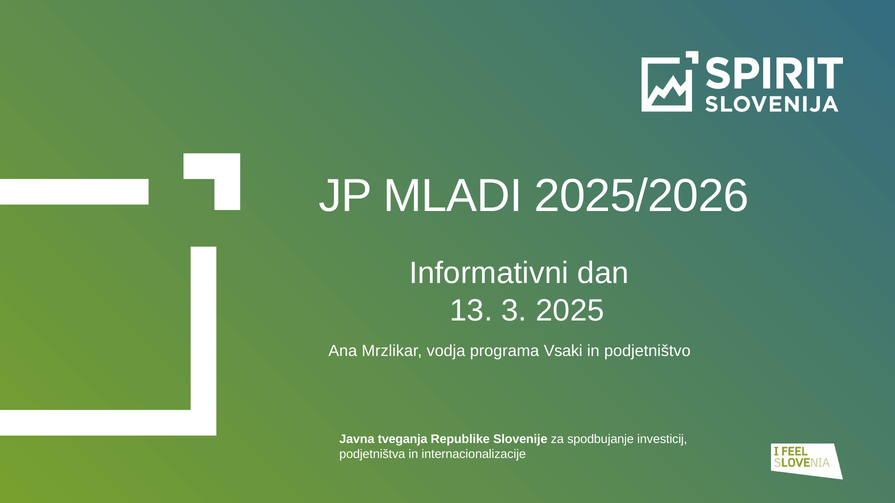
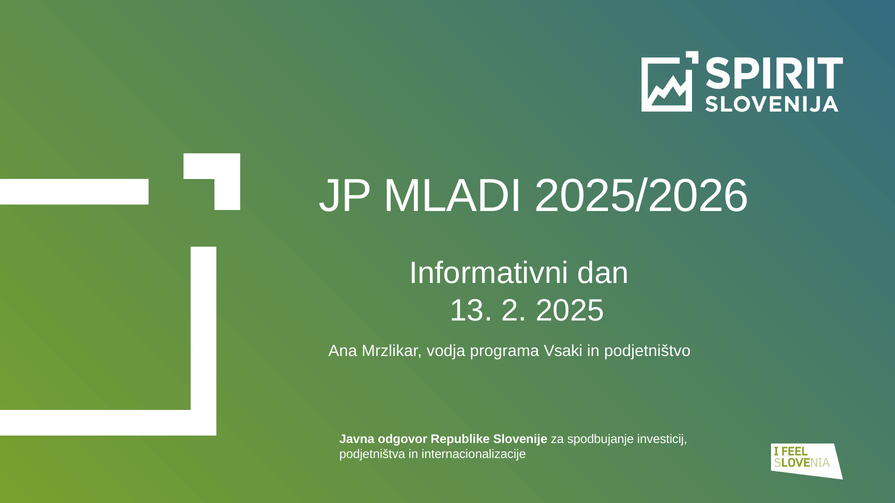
3: 3 -> 2
tveganja: tveganja -> odgovor
